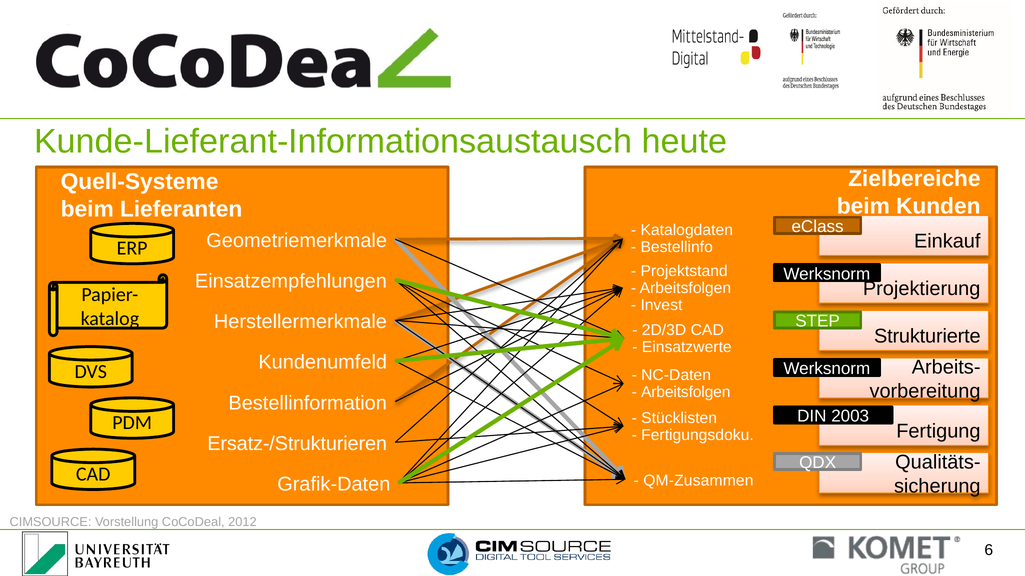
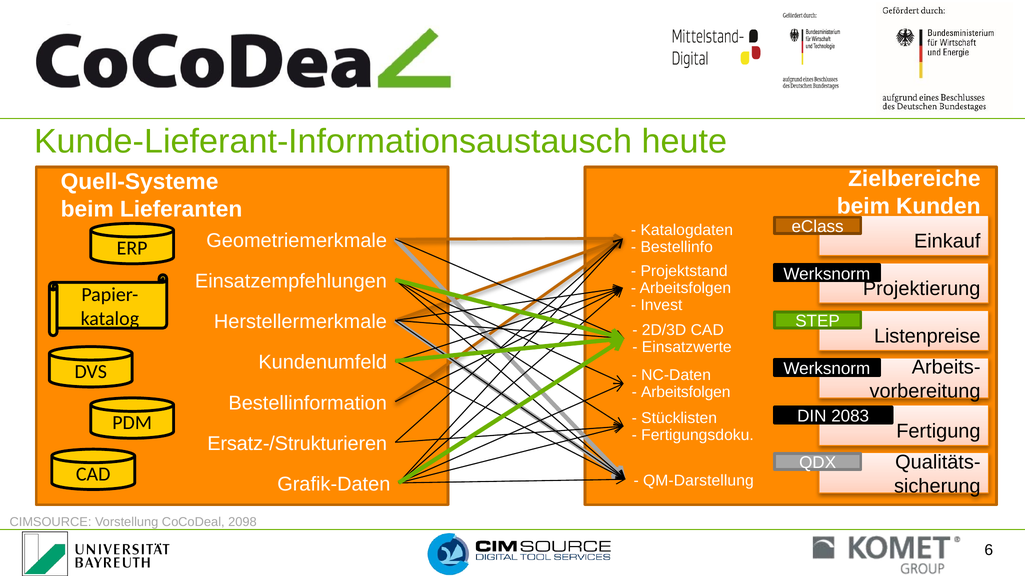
Strukturierte: Strukturierte -> Listenpreise
2003: 2003 -> 2083
QM-Zusammen: QM-Zusammen -> QM-Darstellung
2012: 2012 -> 2098
